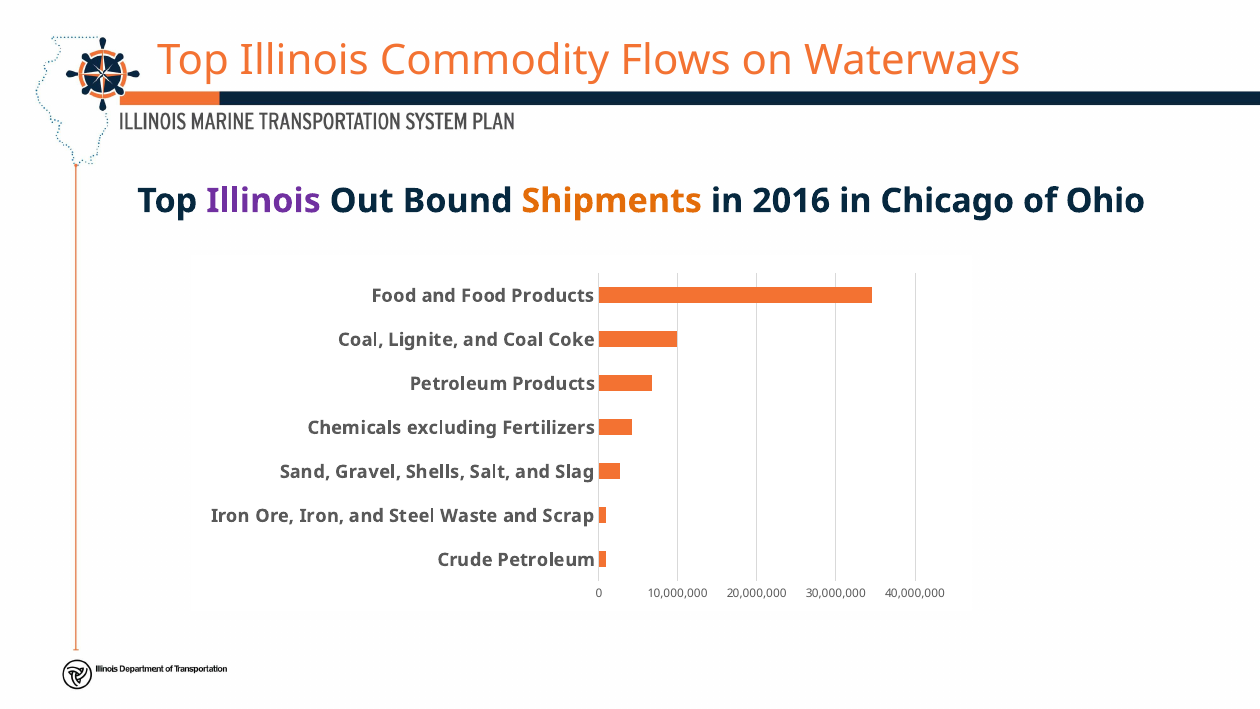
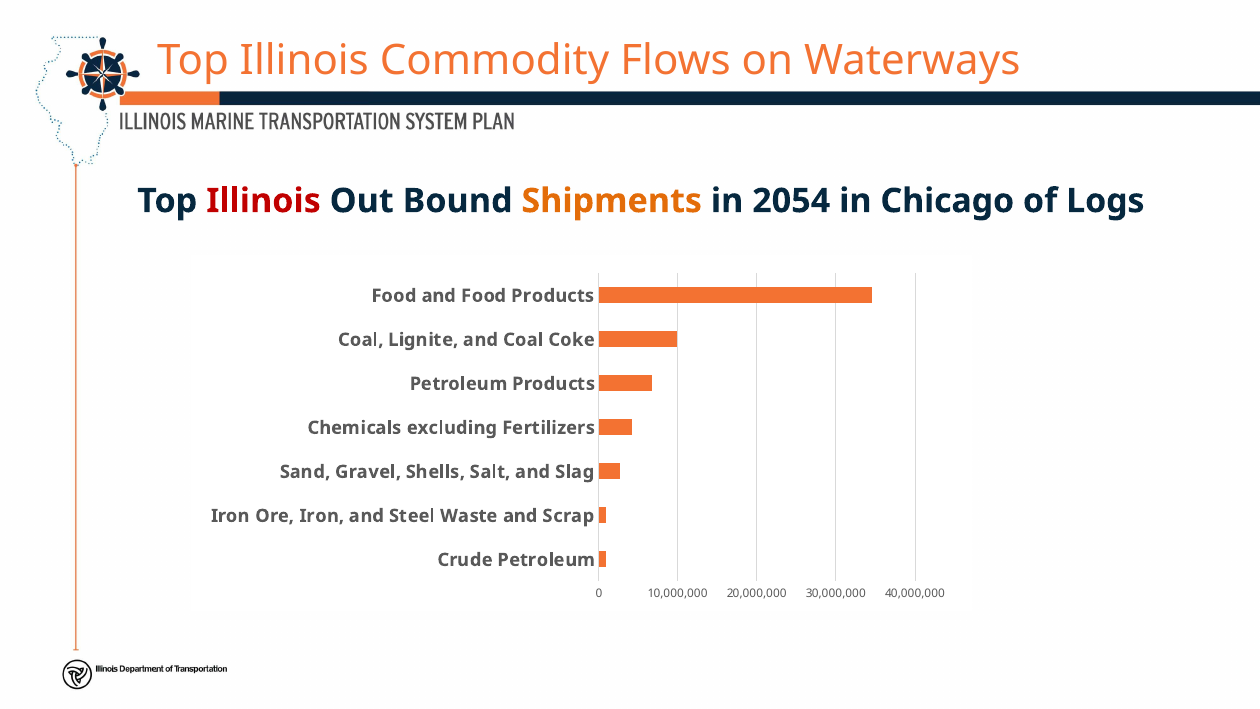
Illinois colour: purple -> red
2016: 2016 -> 2054
Ohio: Ohio -> Logs
